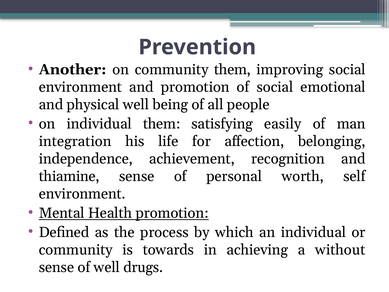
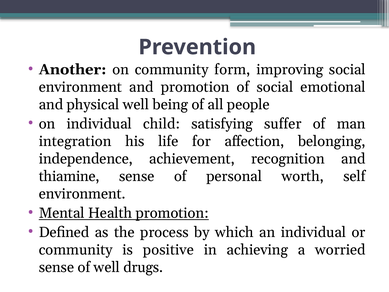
community them: them -> form
individual them: them -> child
easily: easily -> suffer
towards: towards -> positive
without: without -> worried
